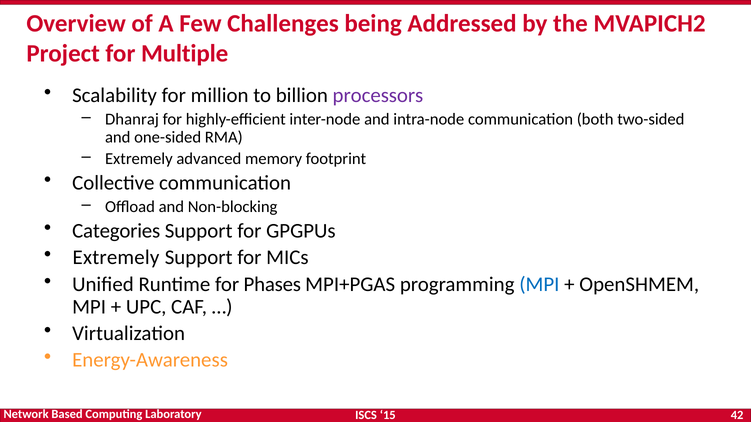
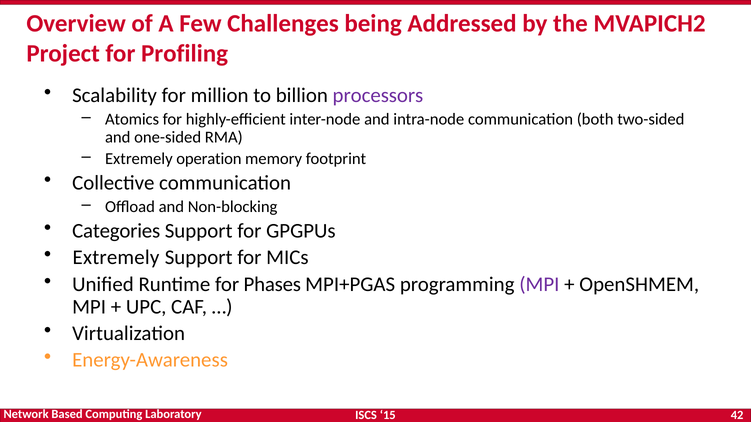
Multiple: Multiple -> Profiling
Dhanraj: Dhanraj -> Atomics
advanced: advanced -> operation
MPI at (539, 285) colour: blue -> purple
